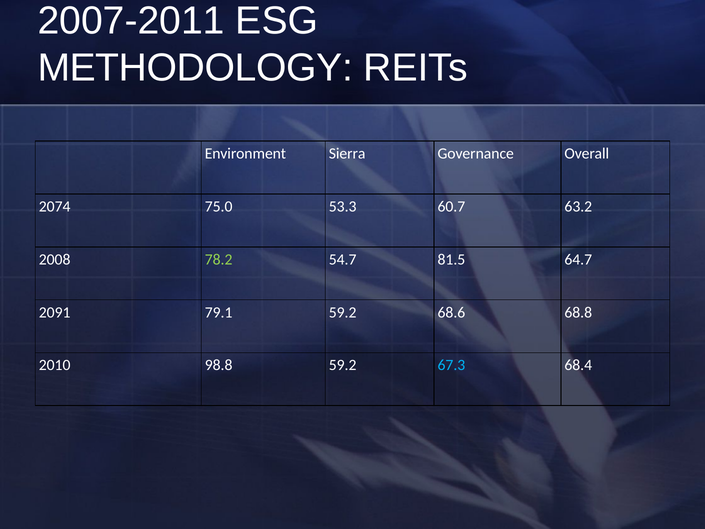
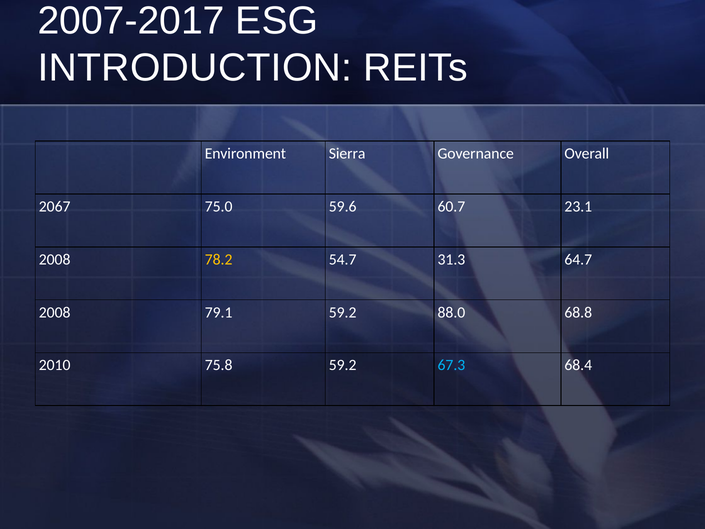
2007-2011: 2007-2011 -> 2007-2017
METHODOLOGY: METHODOLOGY -> INTRODUCTION
2074: 2074 -> 2067
53.3: 53.3 -> 59.6
63.2: 63.2 -> 23.1
78.2 colour: light green -> yellow
81.5: 81.5 -> 31.3
2091 at (55, 312): 2091 -> 2008
68.6: 68.6 -> 88.0
98.8: 98.8 -> 75.8
